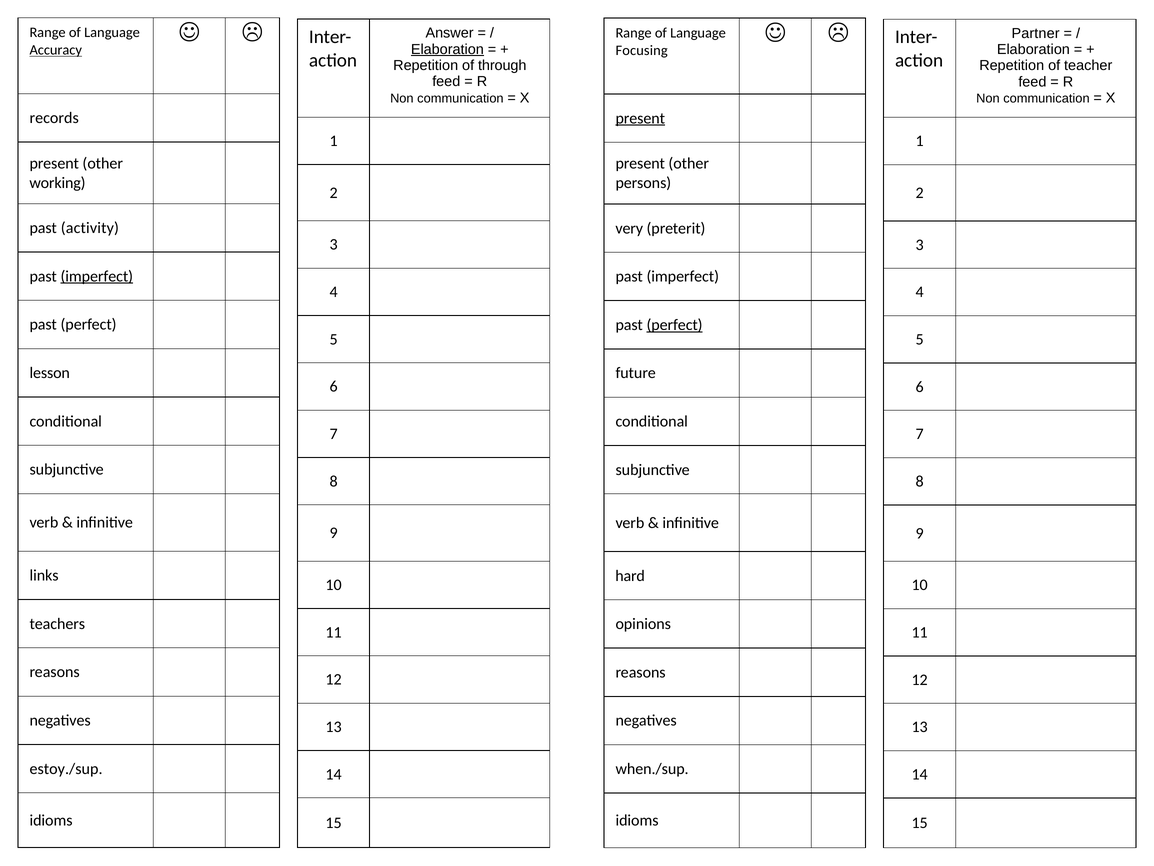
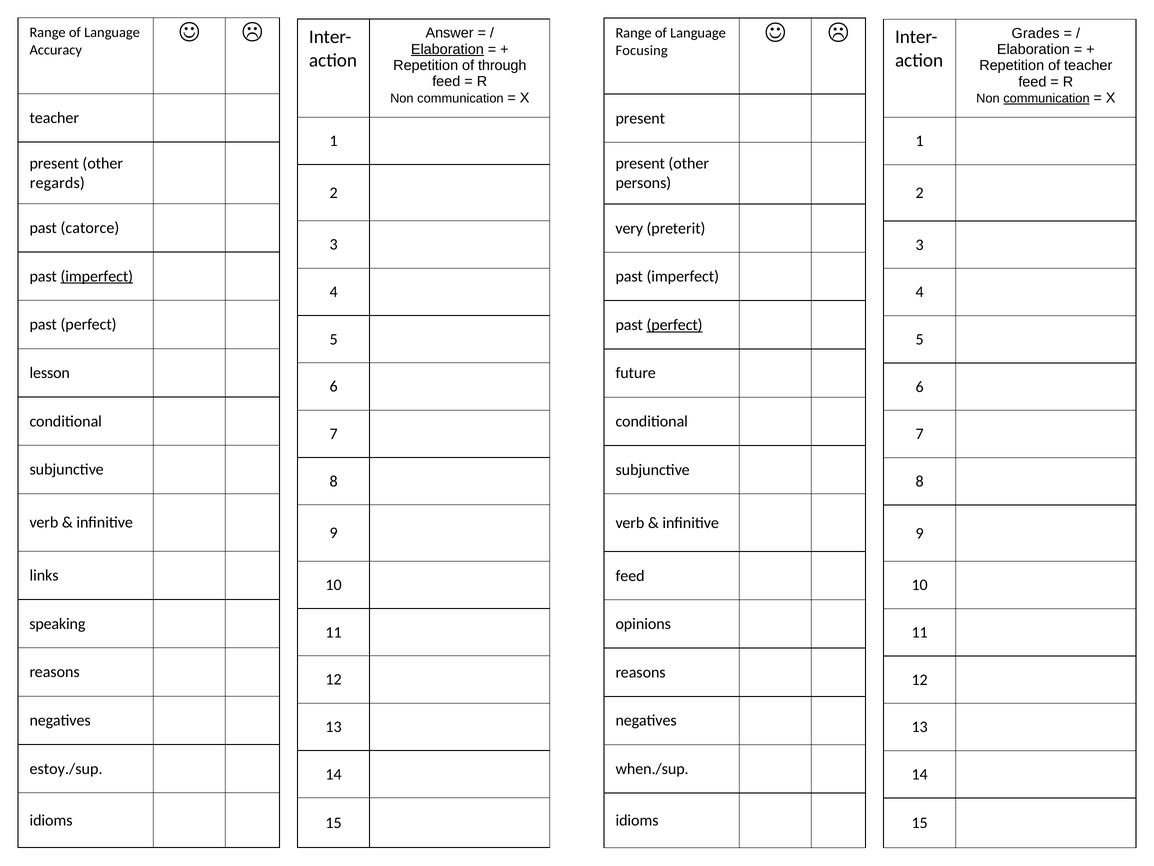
Partner: Partner -> Grades
Accuracy underline: present -> none
communication at (1046, 98) underline: none -> present
records at (54, 118): records -> teacher
present at (640, 118) underline: present -> none
working: working -> regards
activity: activity -> catorce
hard at (630, 575): hard -> feed
teachers: teachers -> speaking
